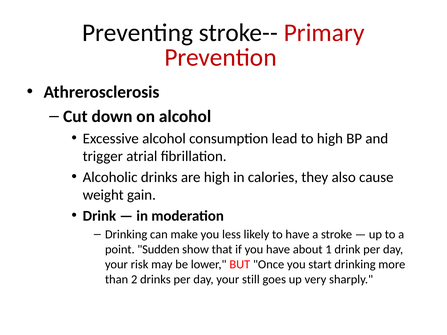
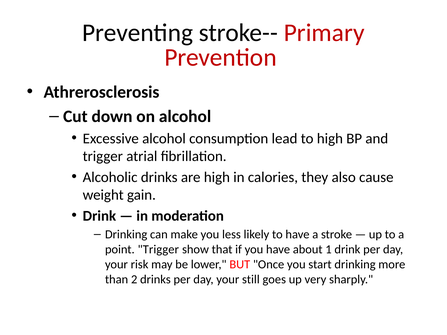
point Sudden: Sudden -> Trigger
